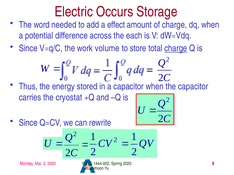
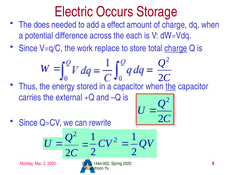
word: word -> does
volume: volume -> replace
the at (171, 87) underline: none -> present
cryostat: cryostat -> external
